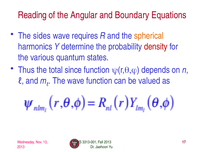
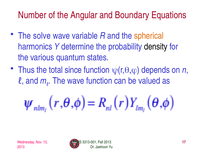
Reading: Reading -> Number
sides: sides -> solve
requires: requires -> variable
density colour: red -> black
